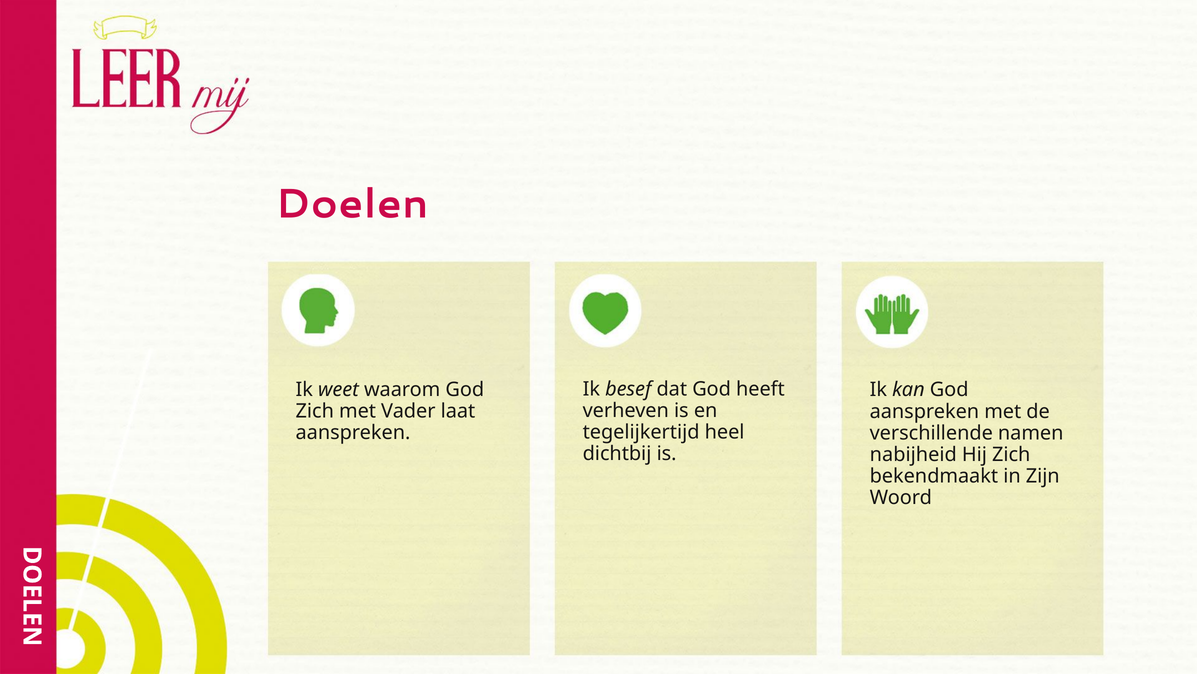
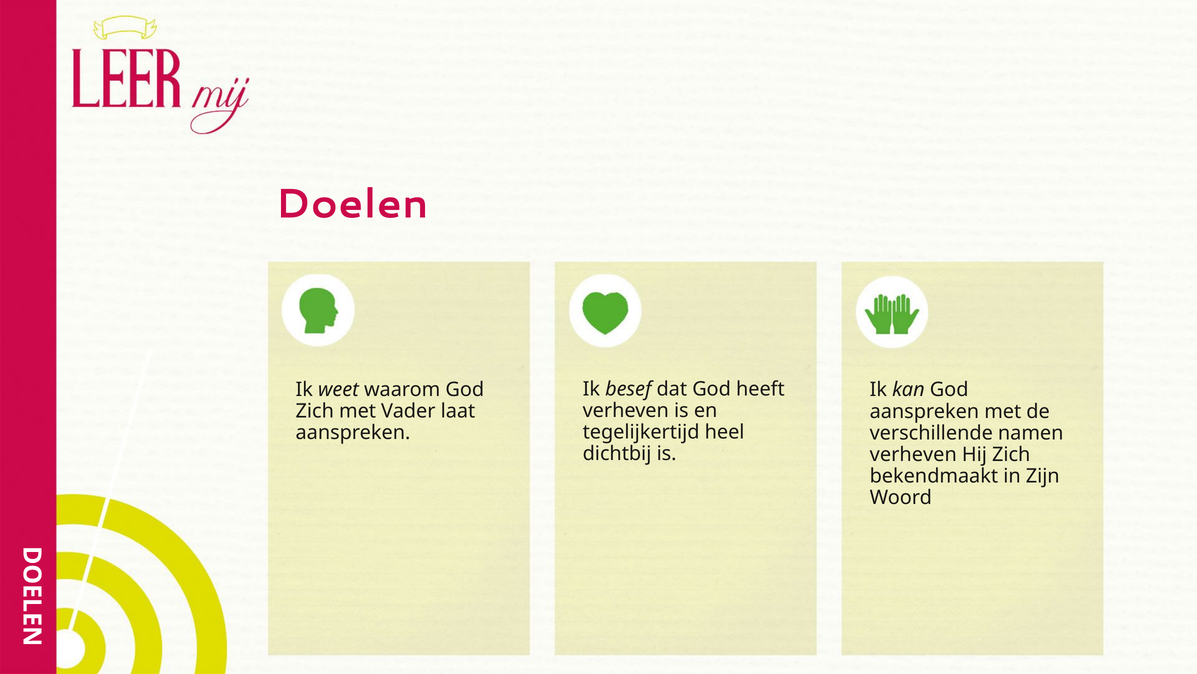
nabijheid at (913, 454): nabijheid -> verheven
